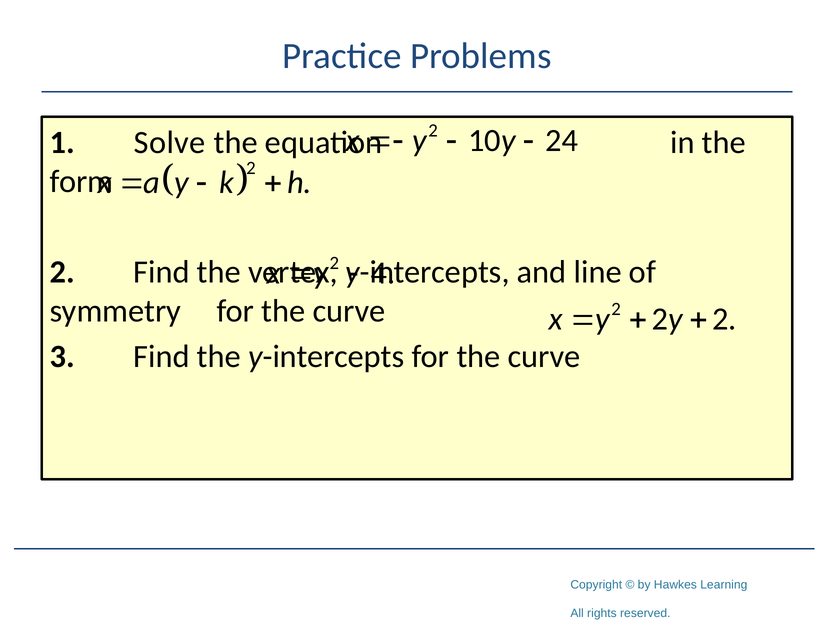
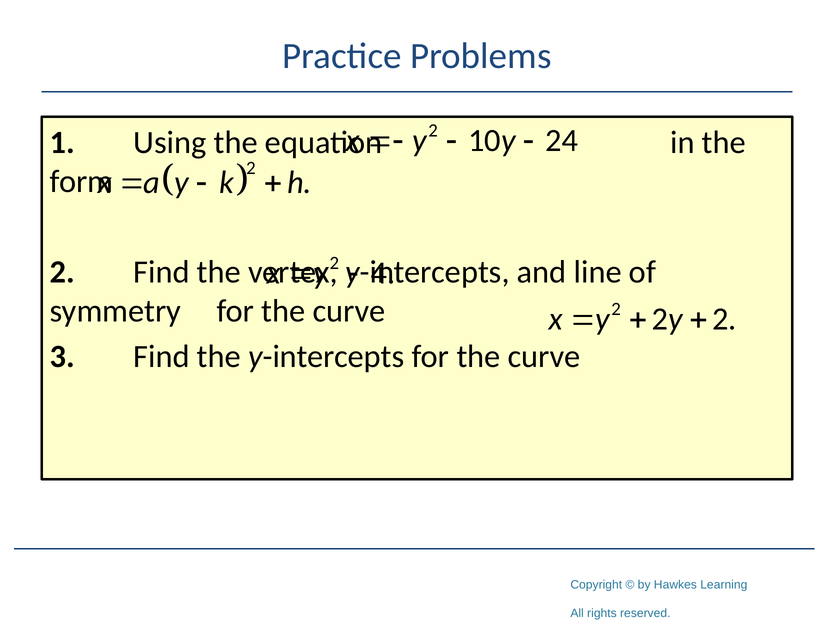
Solve: Solve -> Using
